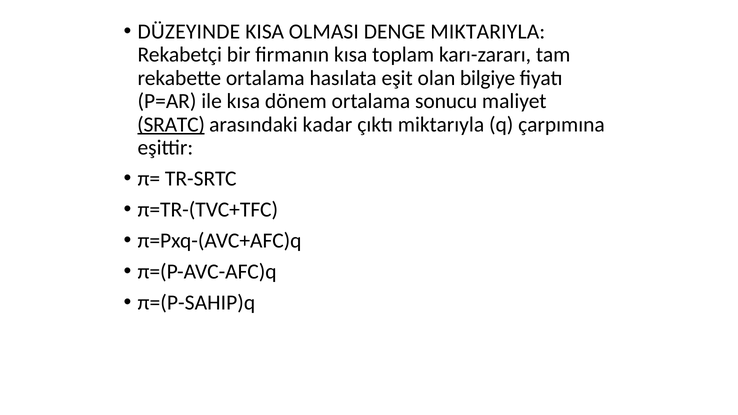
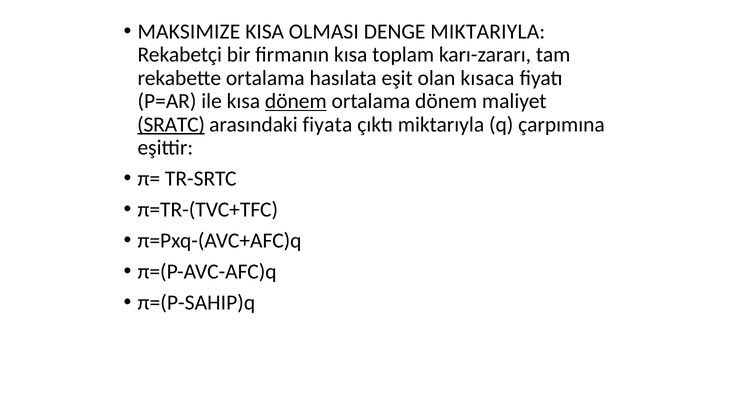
DÜZEYINDE: DÜZEYINDE -> MAKSIMIZE
bilgiye: bilgiye -> kısaca
dönem at (296, 101) underline: none -> present
ortalama sonucu: sonucu -> dönem
kadar: kadar -> fiyata
